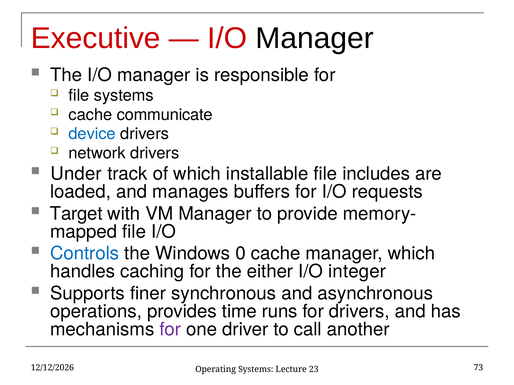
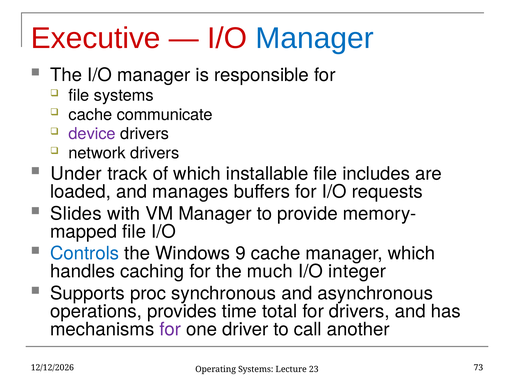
Manager at (315, 38) colour: black -> blue
device colour: blue -> purple
Target: Target -> Slides
0: 0 -> 9
either: either -> much
finer: finer -> proc
runs: runs -> total
